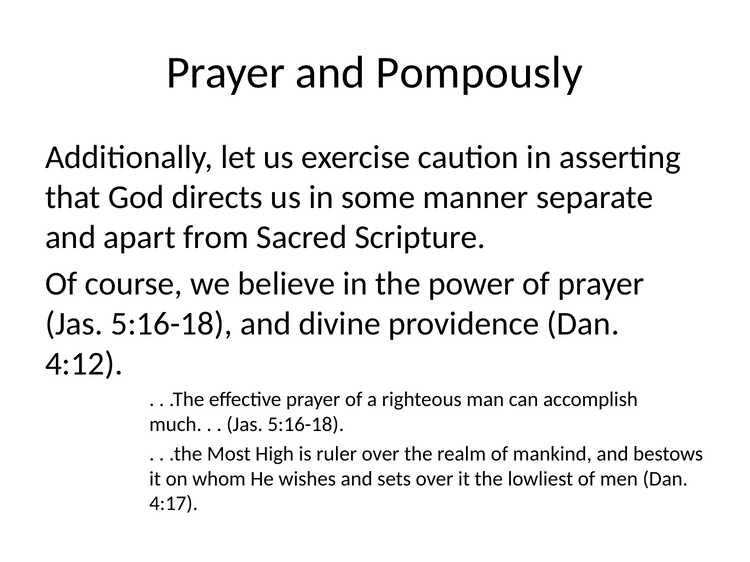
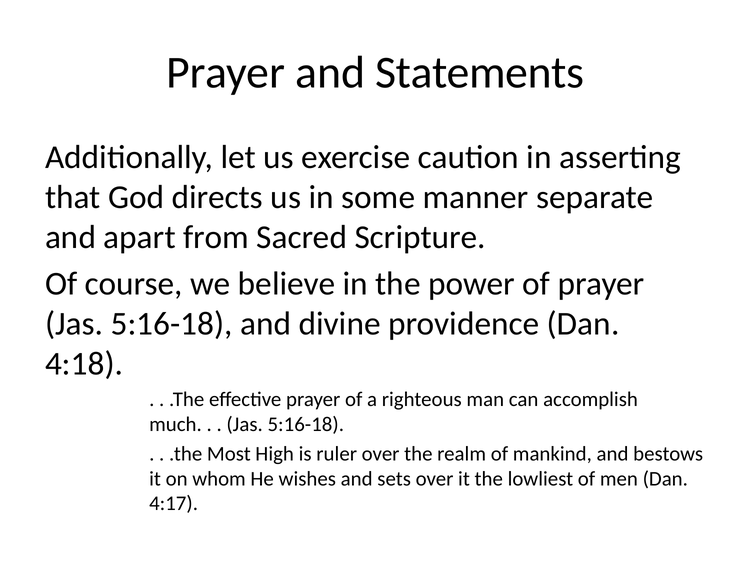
Pompously: Pompously -> Statements
4:12: 4:12 -> 4:18
